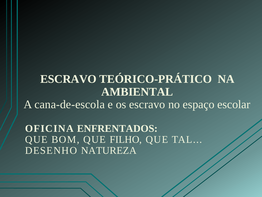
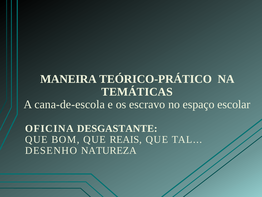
ESCRAVO at (68, 79): ESCRAVO -> MANEIRA
AMBIENTAL: AMBIENTAL -> TEMÁTICAS
ENFRENTADOS: ENFRENTADOS -> DESGASTANTE
FILHO: FILHO -> REAIS
